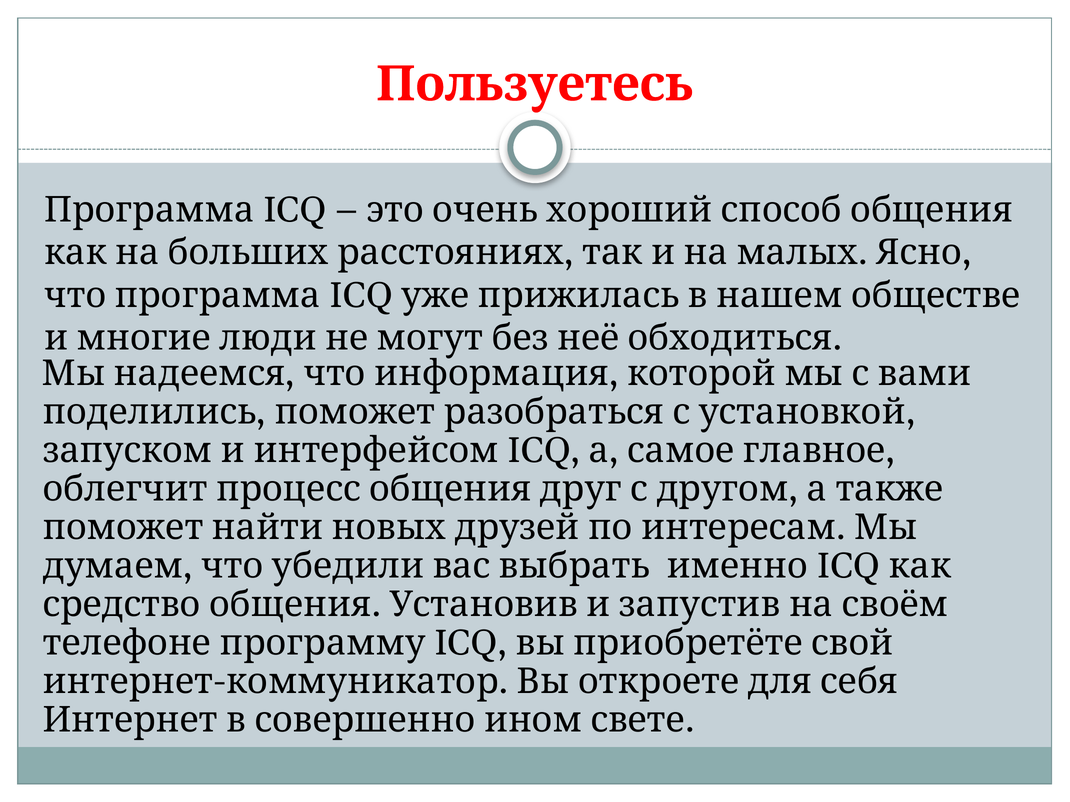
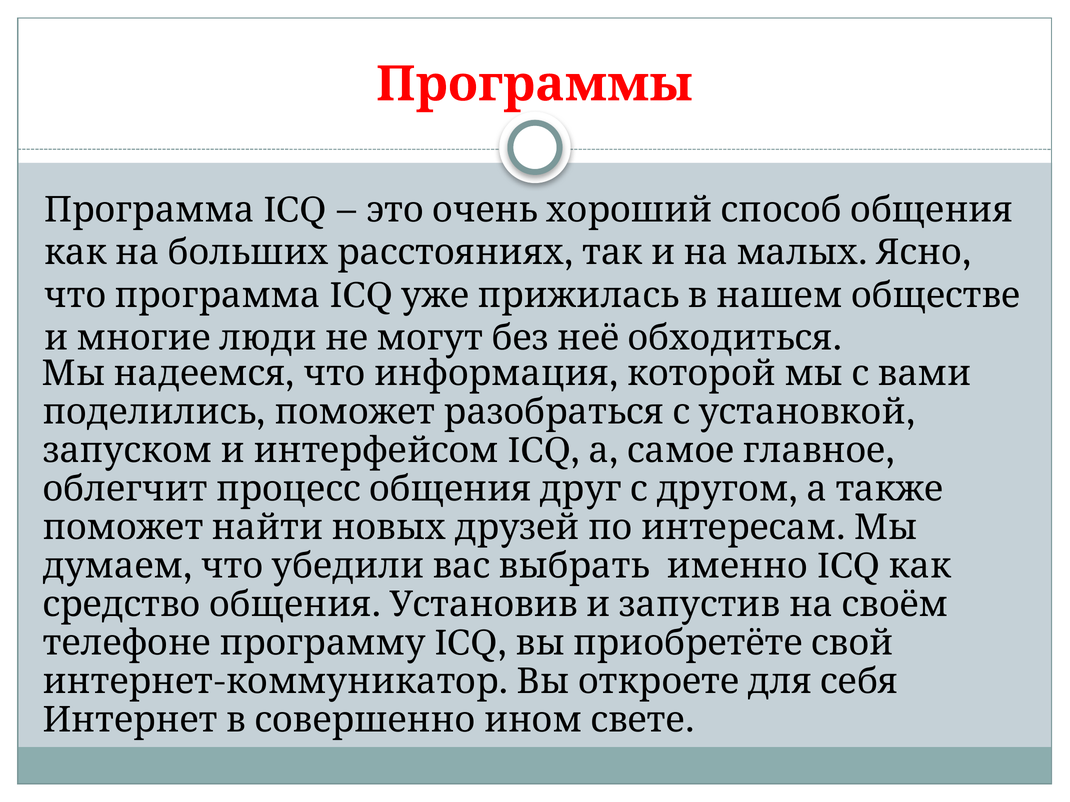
Пользуетесь: Пользуетесь -> Программы
